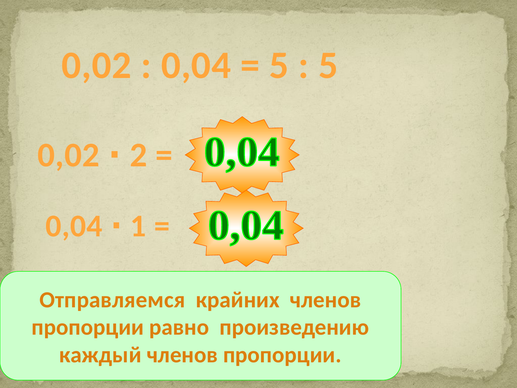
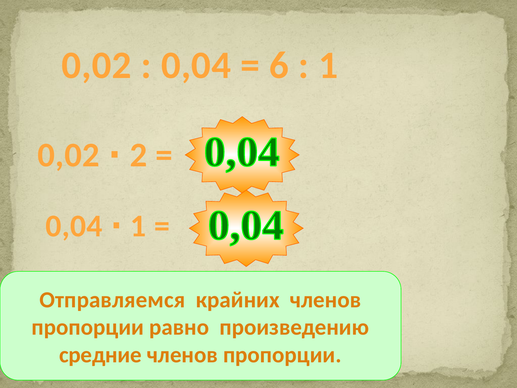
5 at (279, 65): 5 -> 6
5 at (328, 65): 5 -> 1
каждый: каждый -> средние
